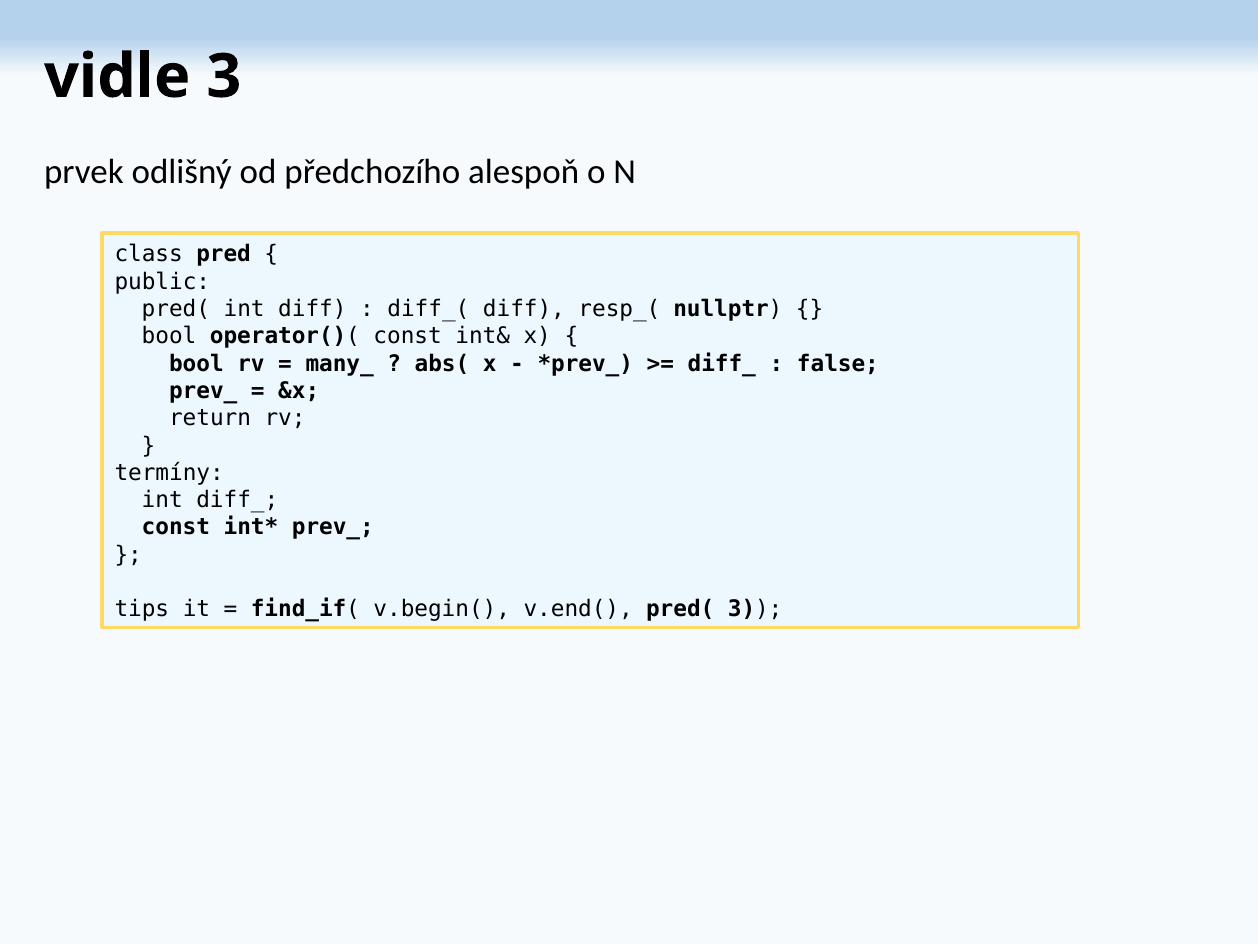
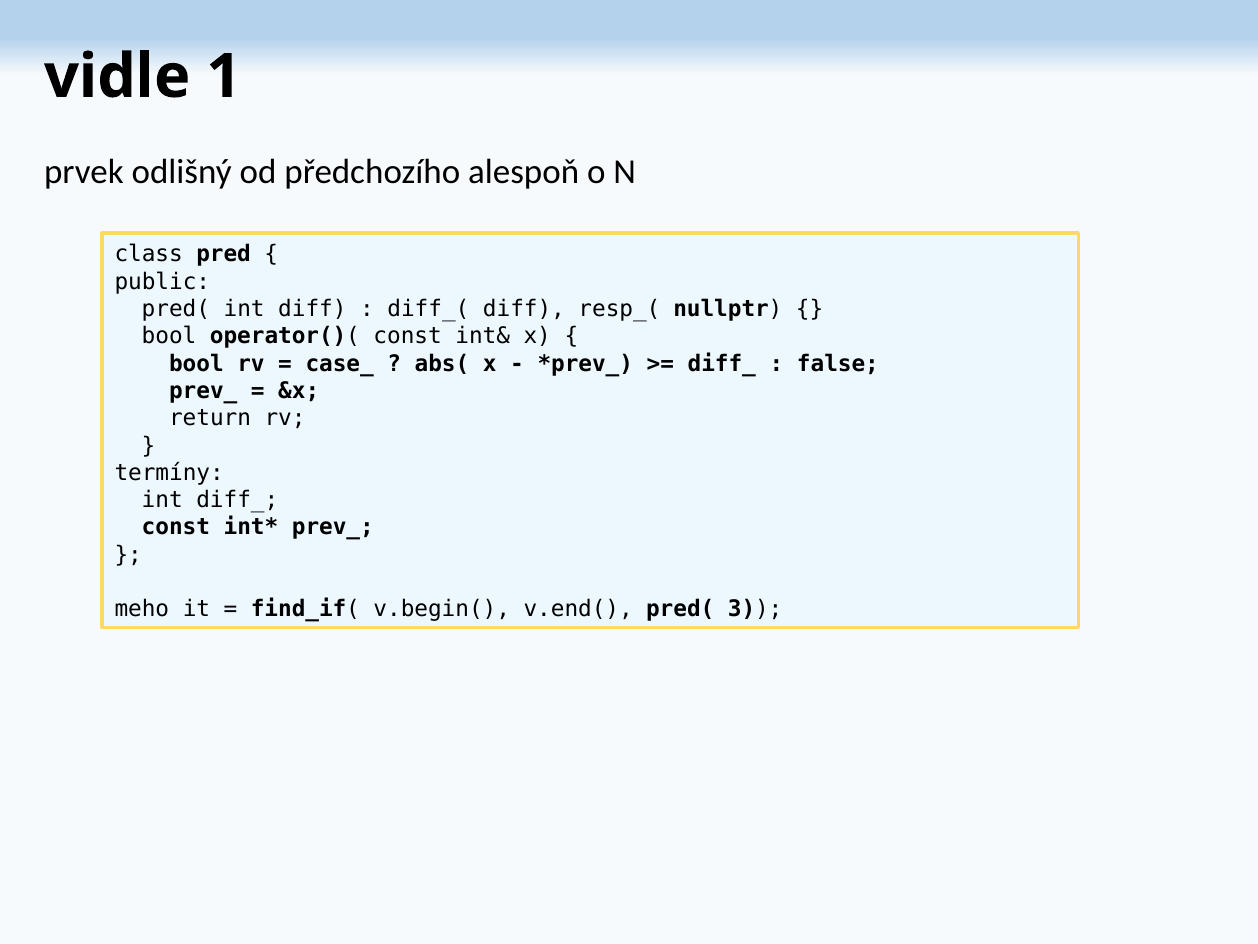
vidle 3: 3 -> 1
many_: many_ -> case_
tips: tips -> meho
